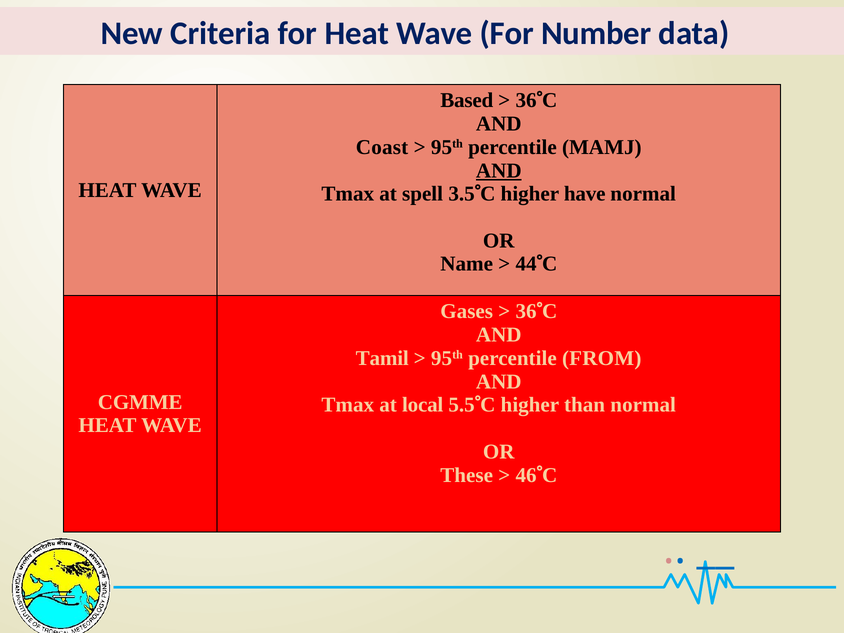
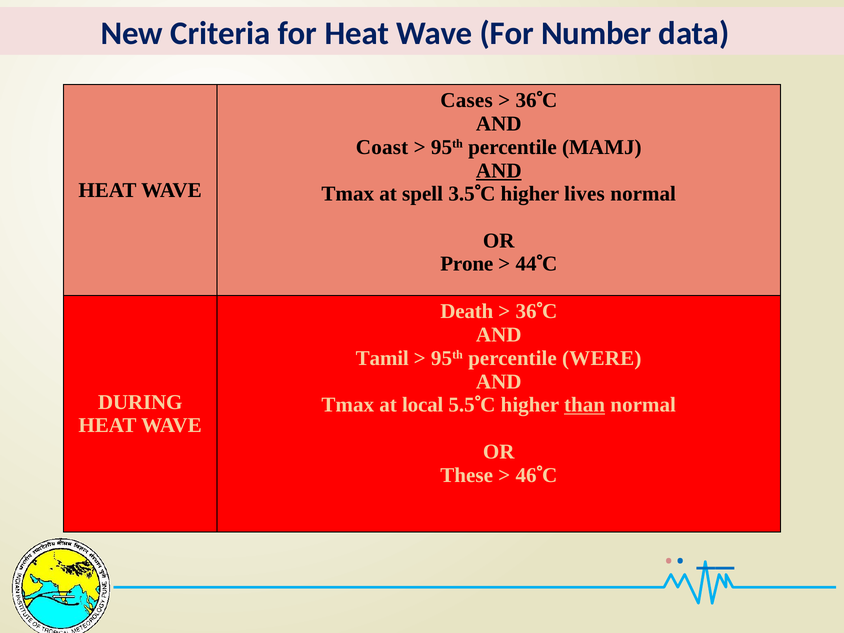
Based: Based -> Cases
have: have -> lives
Name: Name -> Prone
Gases: Gases -> Death
FROM: FROM -> WERE
CGMME: CGMME -> DURING
than underline: none -> present
